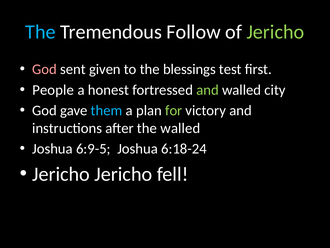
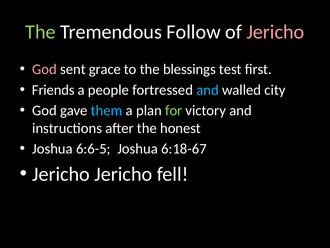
The at (40, 32) colour: light blue -> light green
Jericho at (275, 32) colour: light green -> pink
given: given -> grace
People: People -> Friends
honest: honest -> people
and at (208, 90) colour: light green -> light blue
the walled: walled -> honest
6:9-5: 6:9-5 -> 6:6-5
6:18-24: 6:18-24 -> 6:18-67
